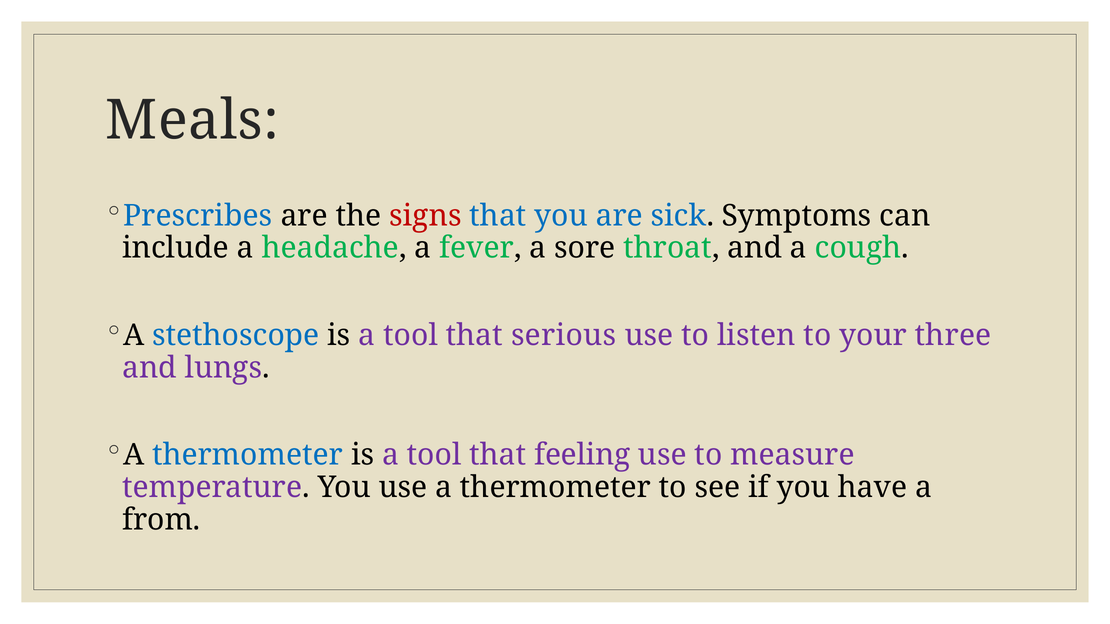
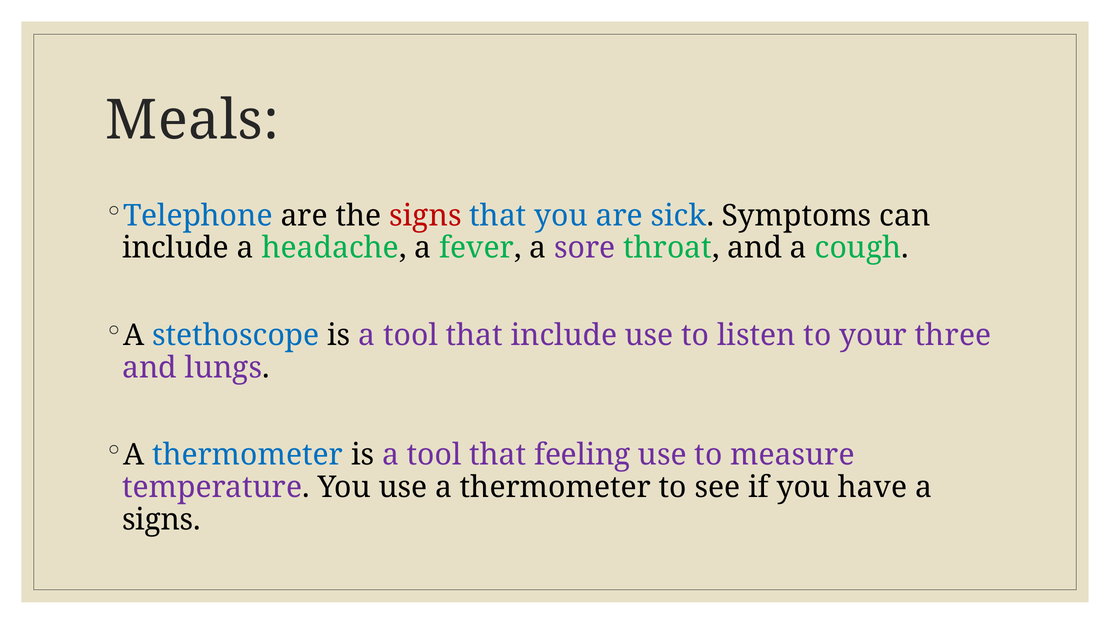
Prescribes: Prescribes -> Telephone
sore colour: black -> purple
that serious: serious -> include
from at (161, 520): from -> signs
